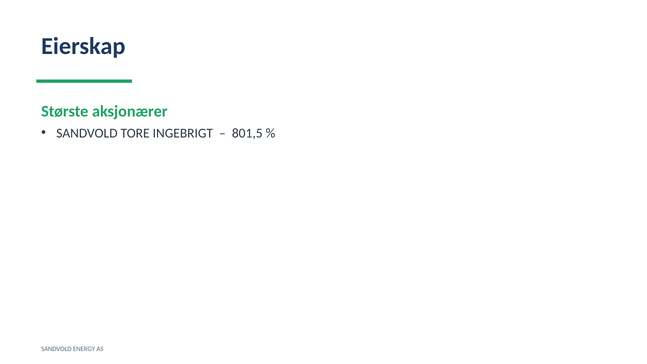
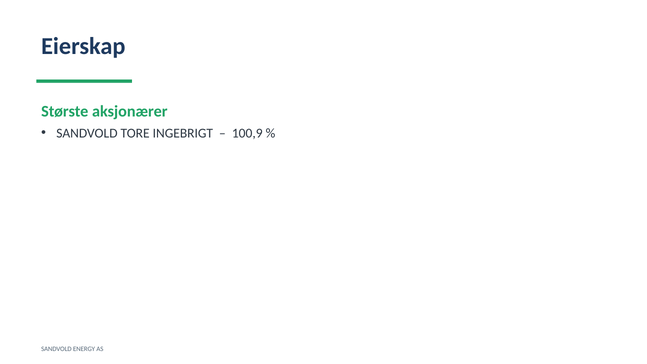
801,5: 801,5 -> 100,9
